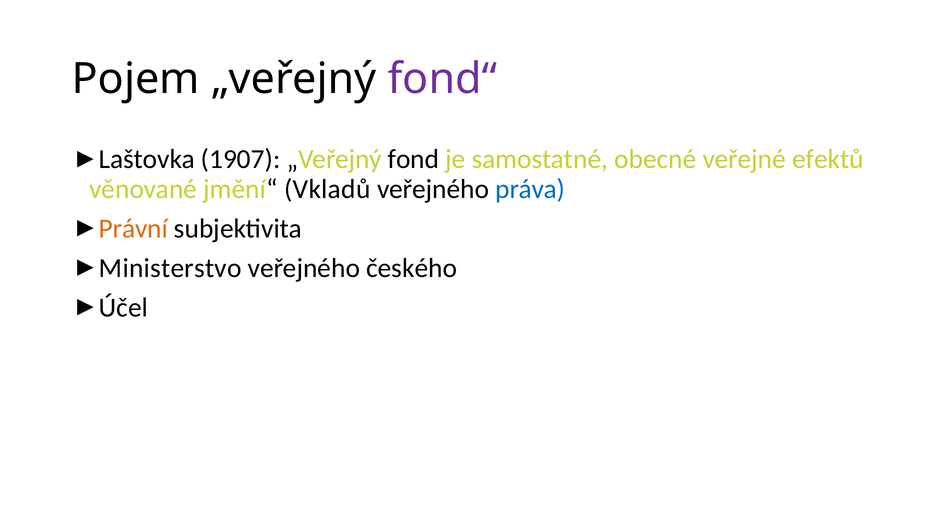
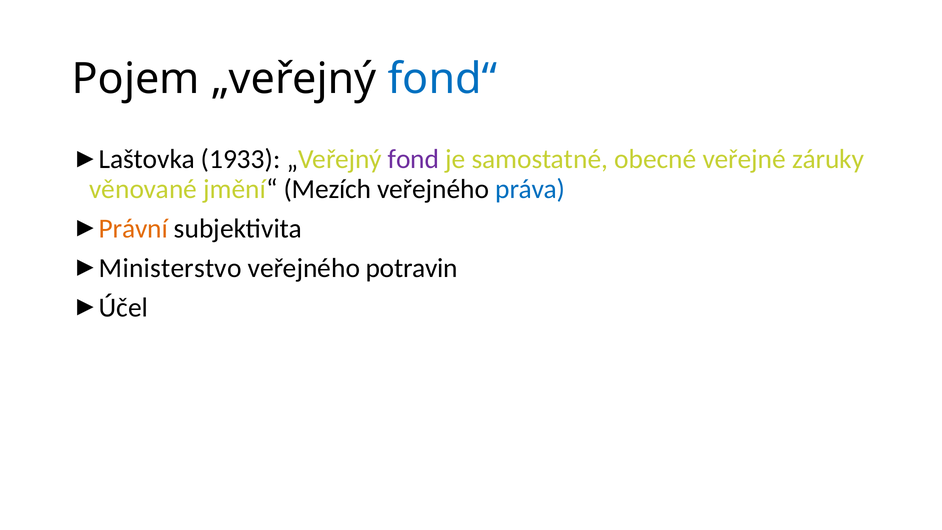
fond“ colour: purple -> blue
1907: 1907 -> 1933
fond colour: black -> purple
efektů: efektů -> záruky
Vkladů: Vkladů -> Mezích
českého: českého -> potravin
